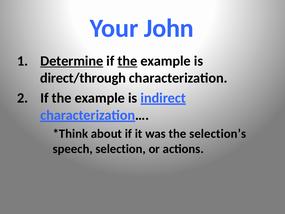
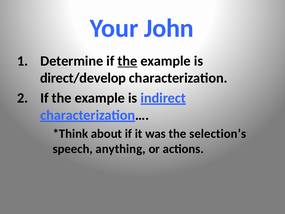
Determine underline: present -> none
direct/through: direct/through -> direct/develop
selection: selection -> anything
